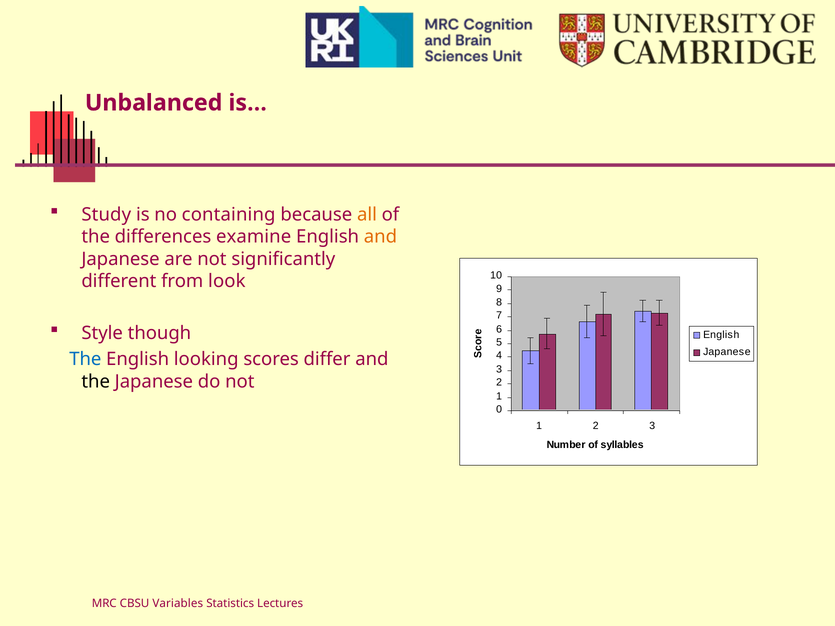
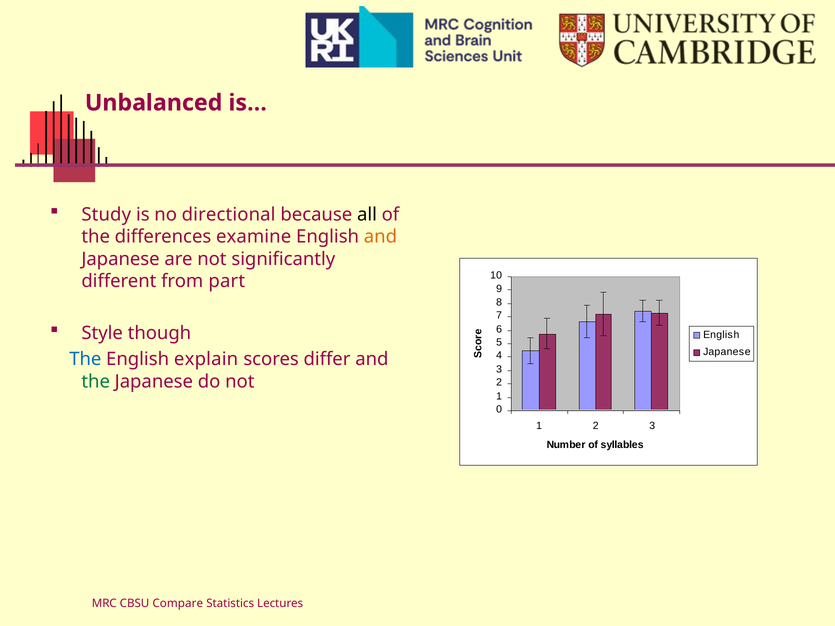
containing: containing -> directional
all colour: orange -> black
look: look -> part
looking: looking -> explain
the at (96, 382) colour: black -> green
Variables: Variables -> Compare
